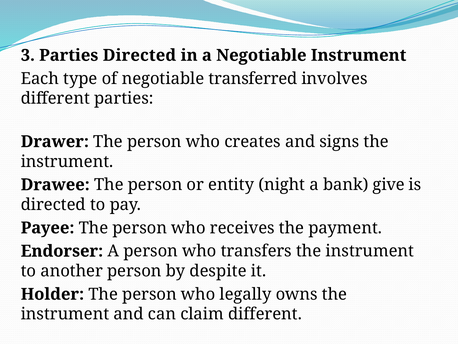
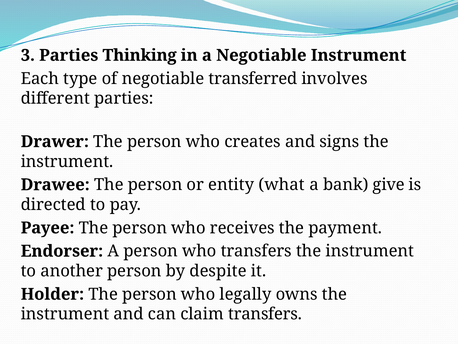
Parties Directed: Directed -> Thinking
night: night -> what
claim different: different -> transfers
